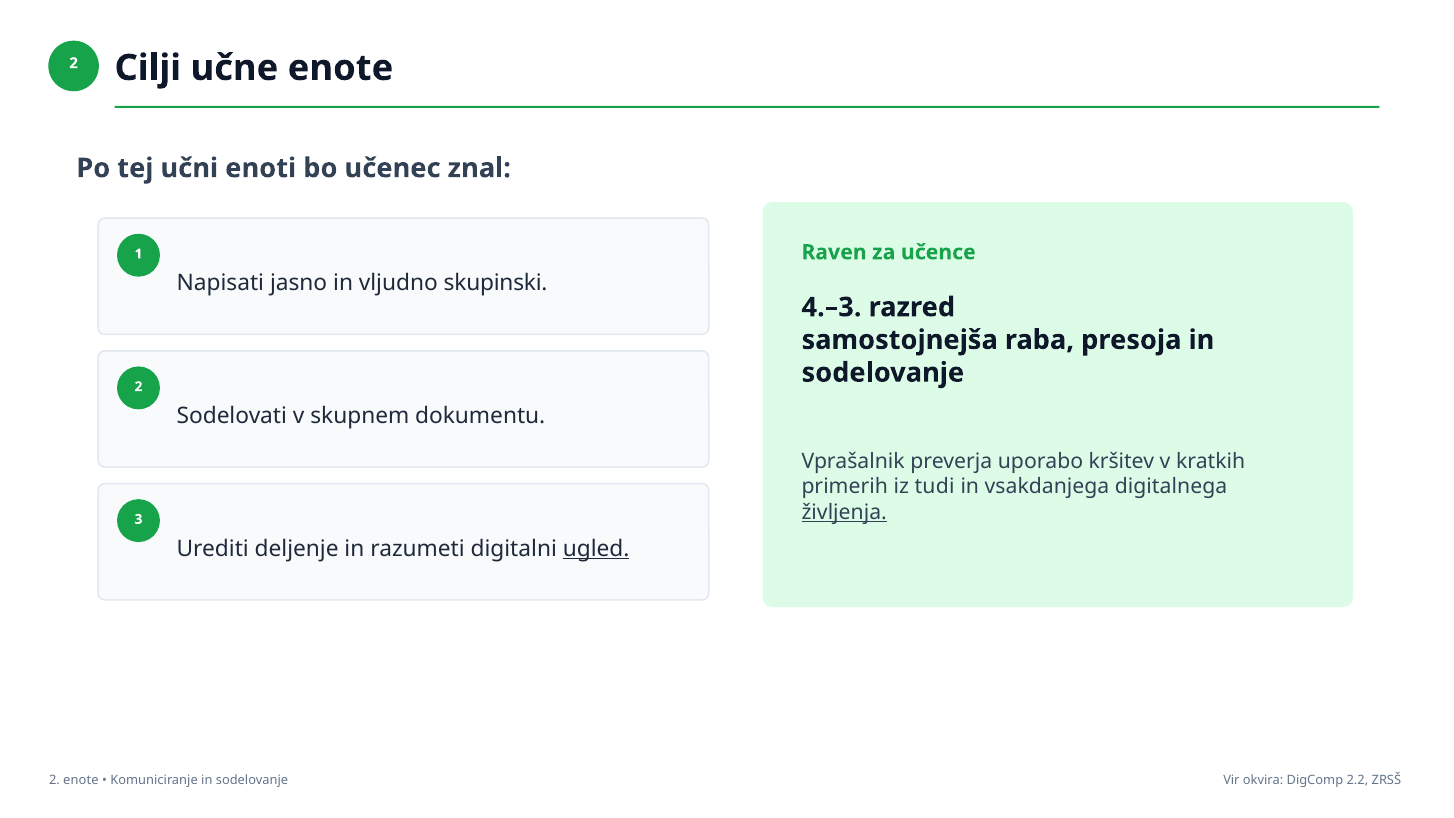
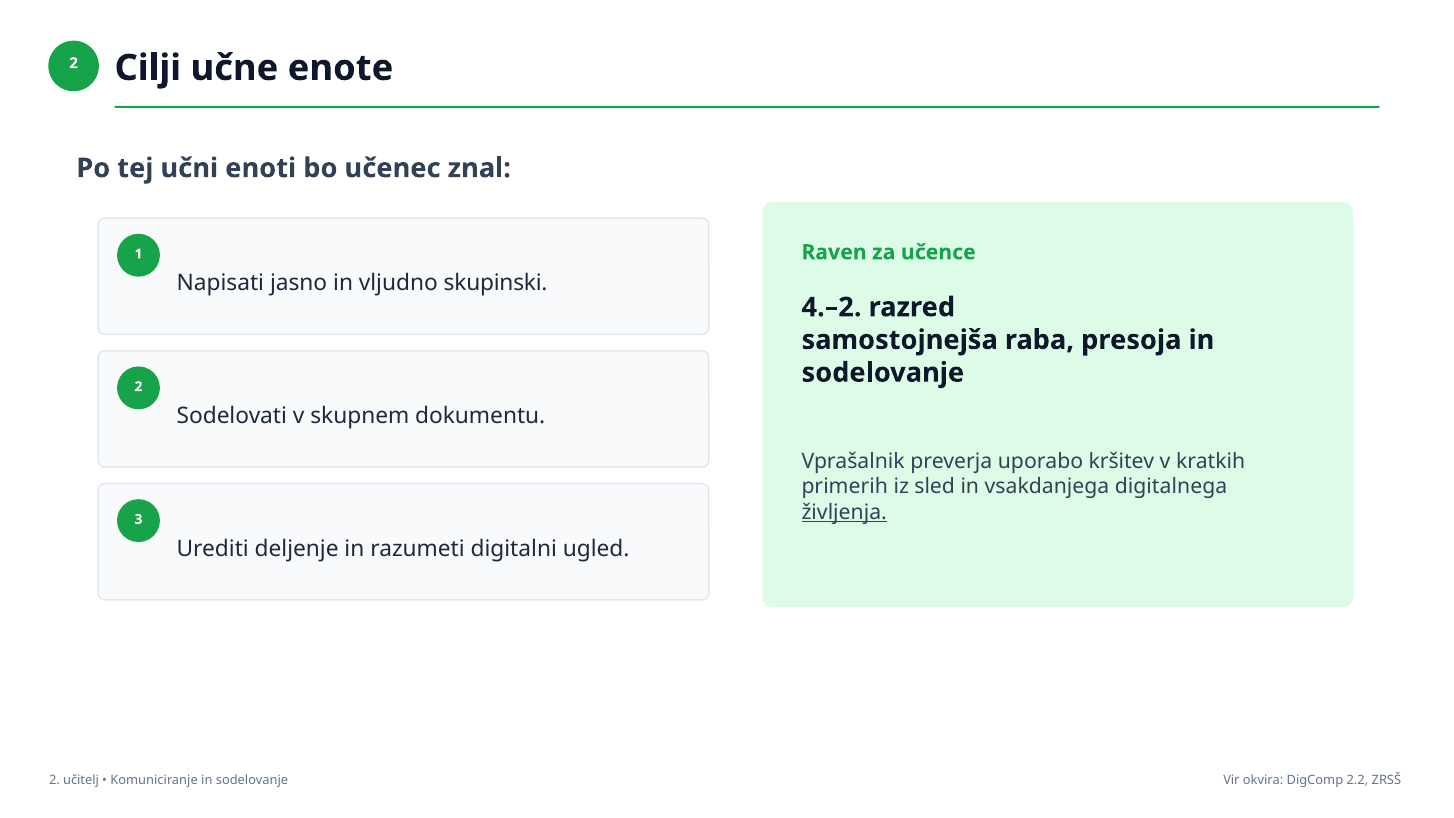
4.–3: 4.–3 -> 4.–2
tudi: tudi -> sled
ugled underline: present -> none
2 enote: enote -> učitelj
